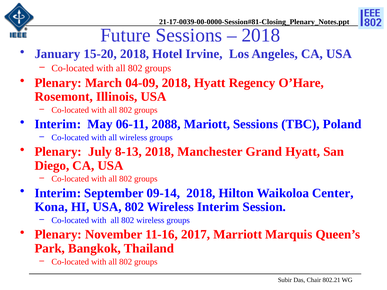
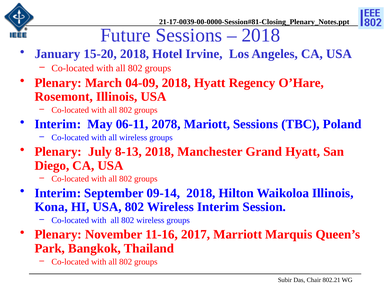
2088: 2088 -> 2078
Waikoloa Center: Center -> Illinois
